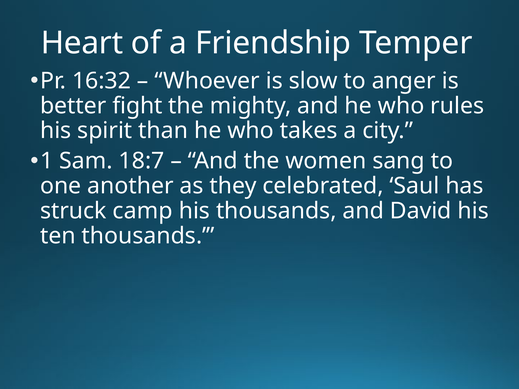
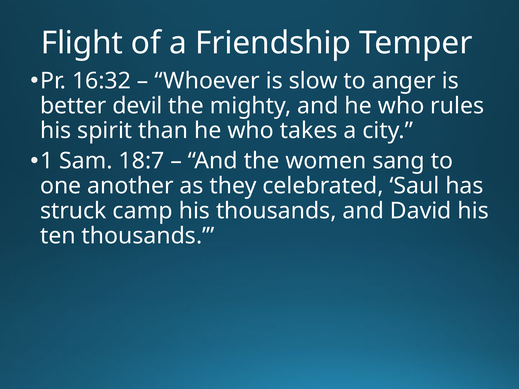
Heart: Heart -> Flight
fight: fight -> devil
